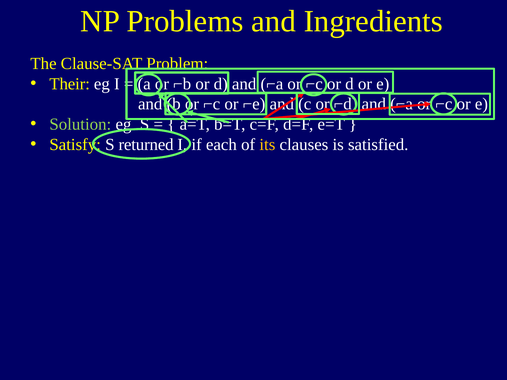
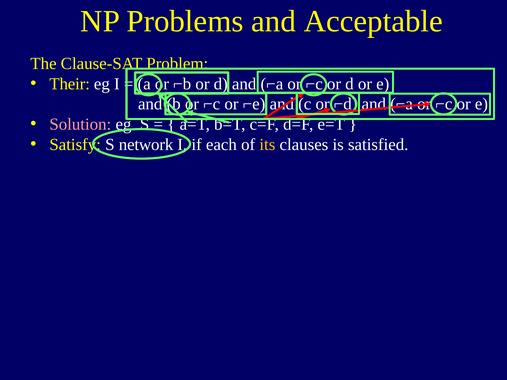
Ingredients: Ingredients -> Acceptable
Solution colour: light green -> pink
returned: returned -> network
